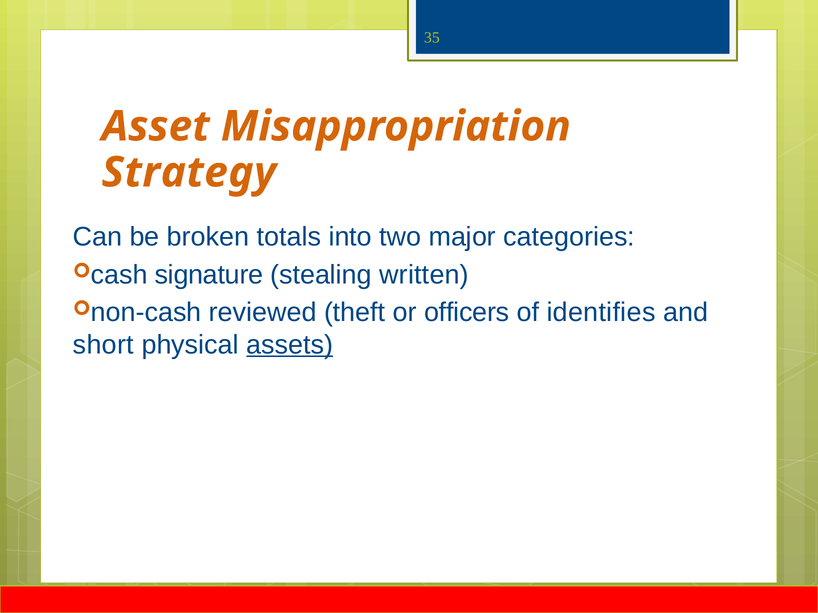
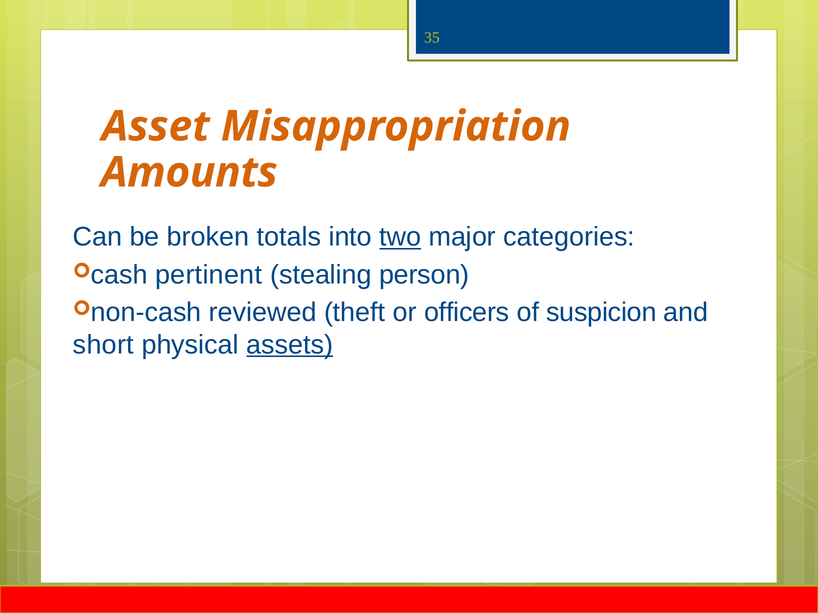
Strategy: Strategy -> Amounts
two underline: none -> present
signature: signature -> pertinent
written: written -> person
identifies: identifies -> suspicion
